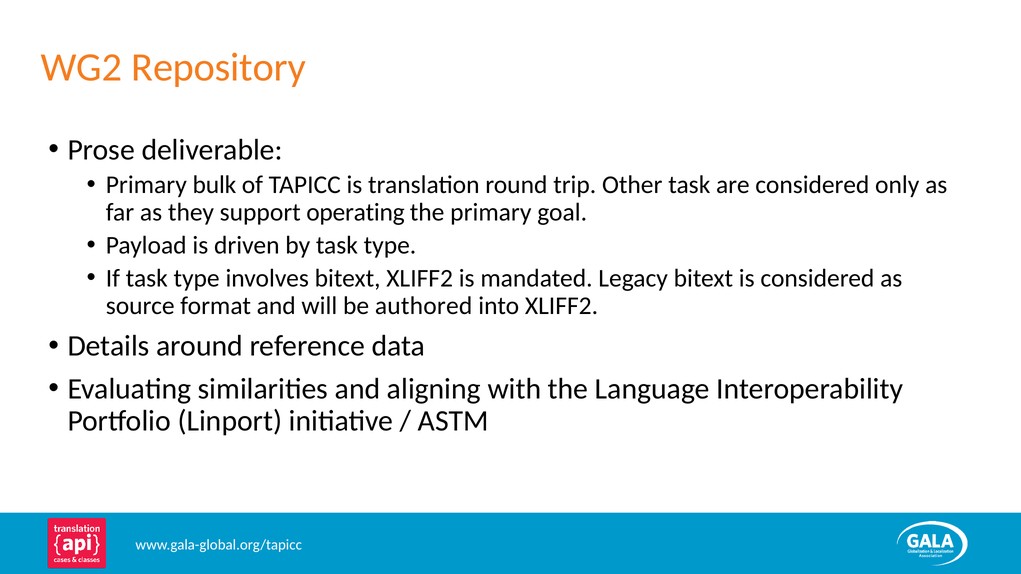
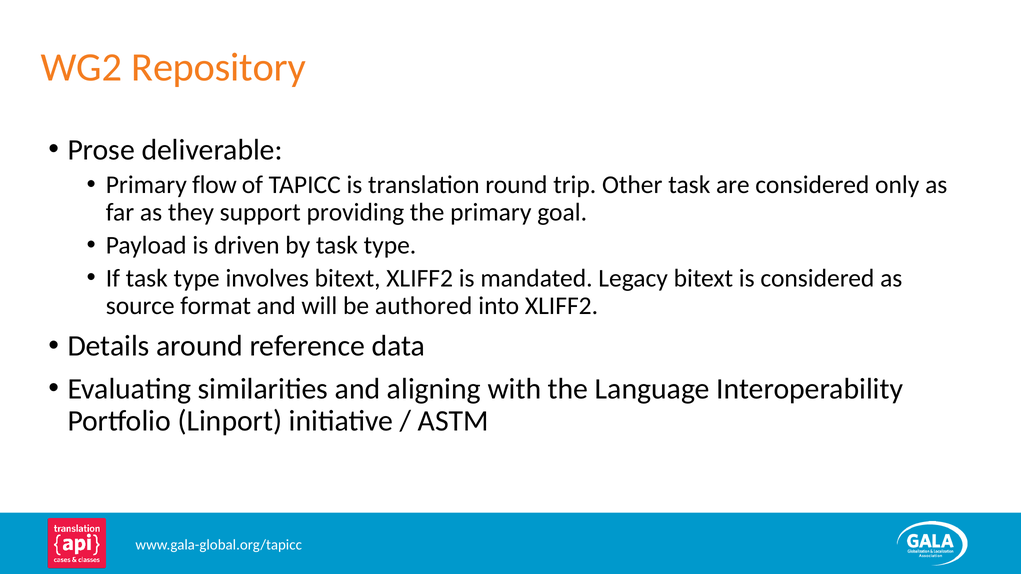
bulk: bulk -> flow
operating: operating -> providing
